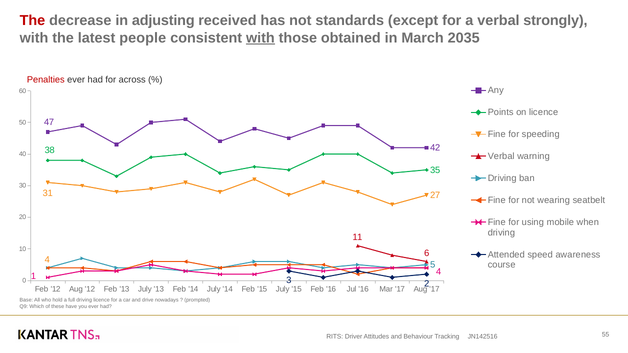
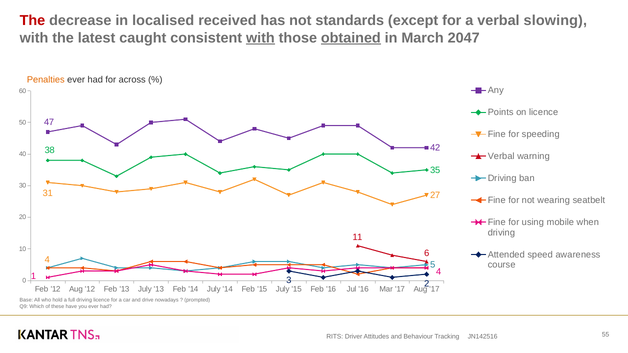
adjusting: adjusting -> localised
strongly: strongly -> slowing
people: people -> caught
obtained underline: none -> present
2035: 2035 -> 2047
Penalties colour: red -> orange
